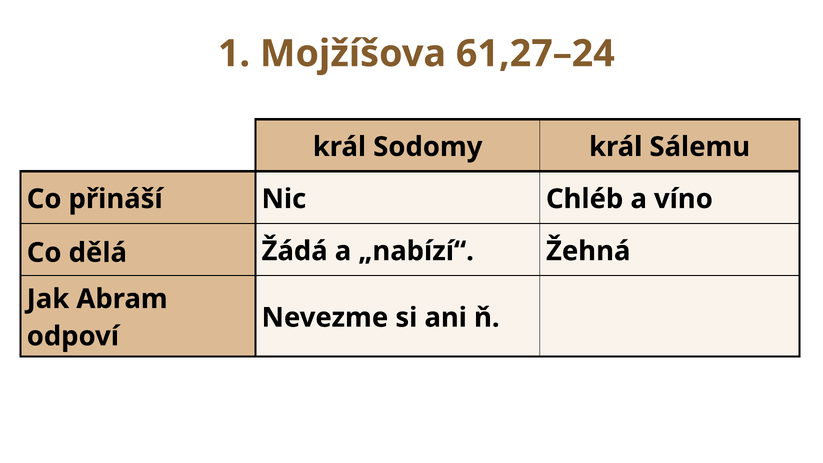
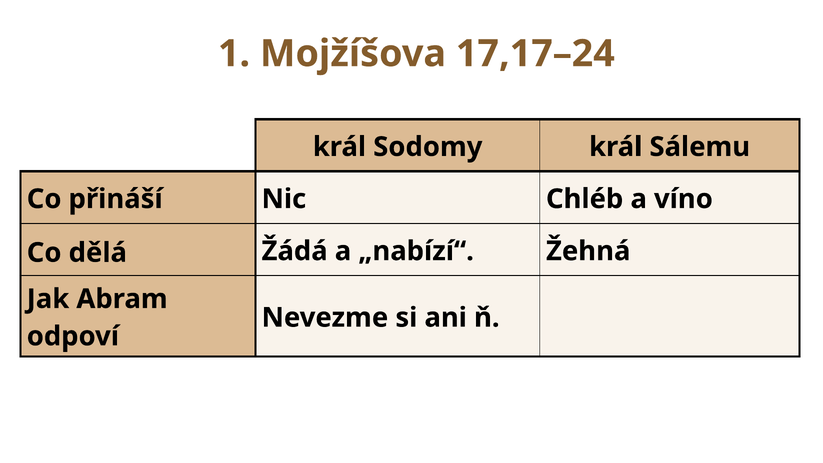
61,27–24: 61,27–24 -> 17,17–24
